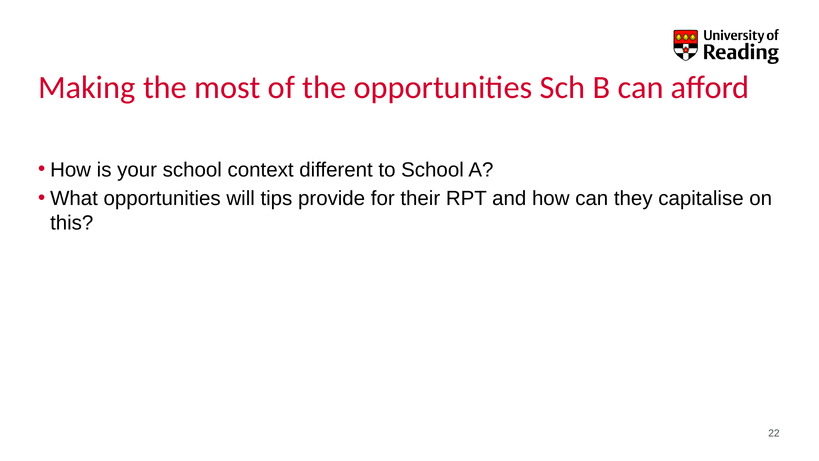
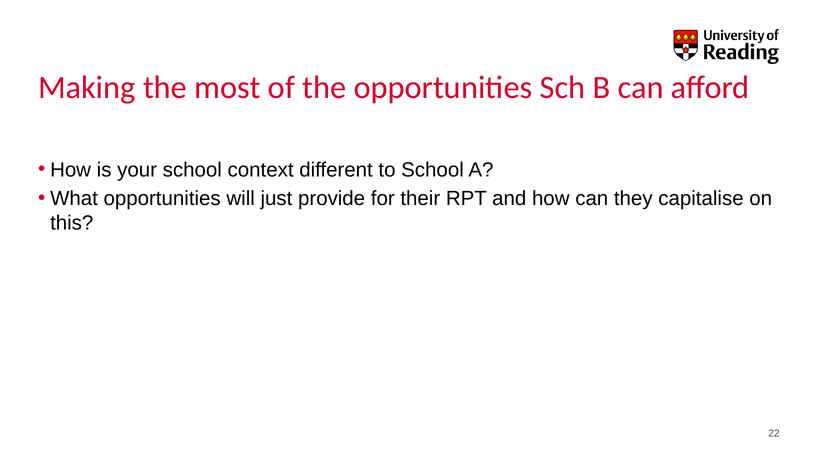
tips: tips -> just
